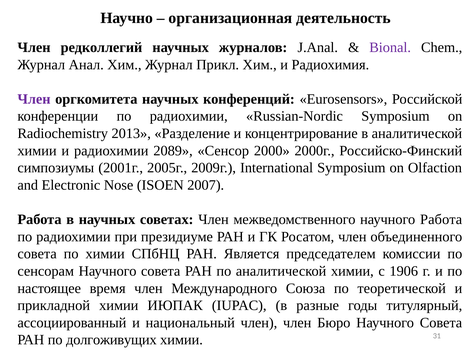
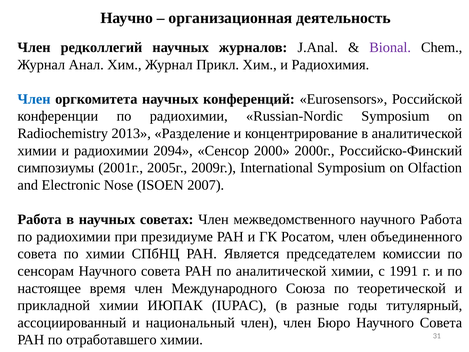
Член at (34, 99) colour: purple -> blue
2089: 2089 -> 2094
1906: 1906 -> 1991
долгоживущих: долгоживущих -> отработавшего
